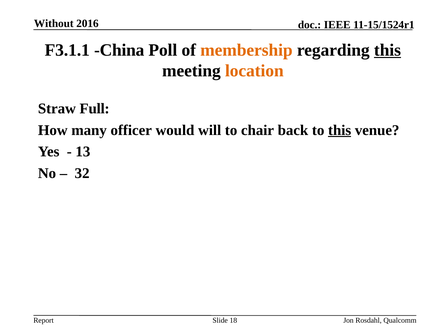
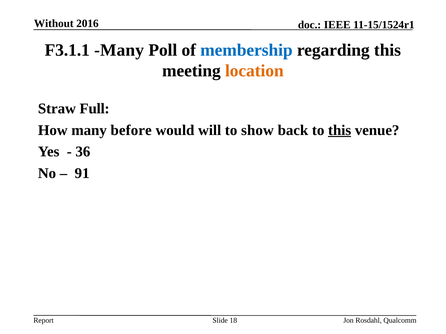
F3.1.1 China: China -> Many
membership colour: orange -> blue
this at (387, 50) underline: present -> none
officer: officer -> before
chair: chair -> show
13: 13 -> 36
32: 32 -> 91
